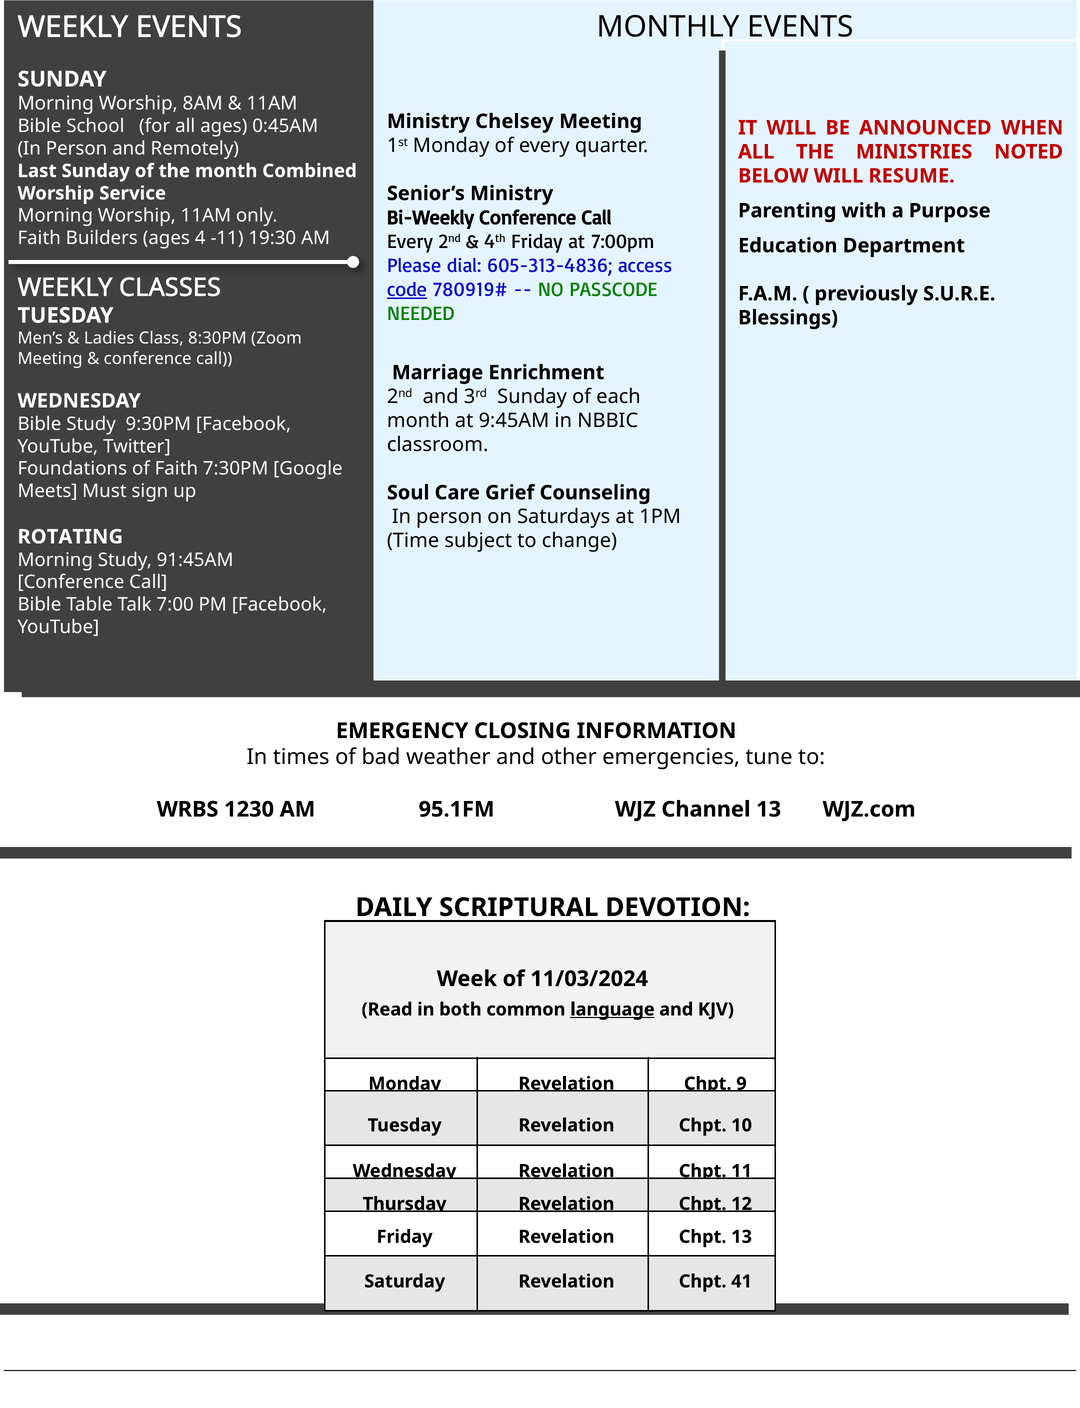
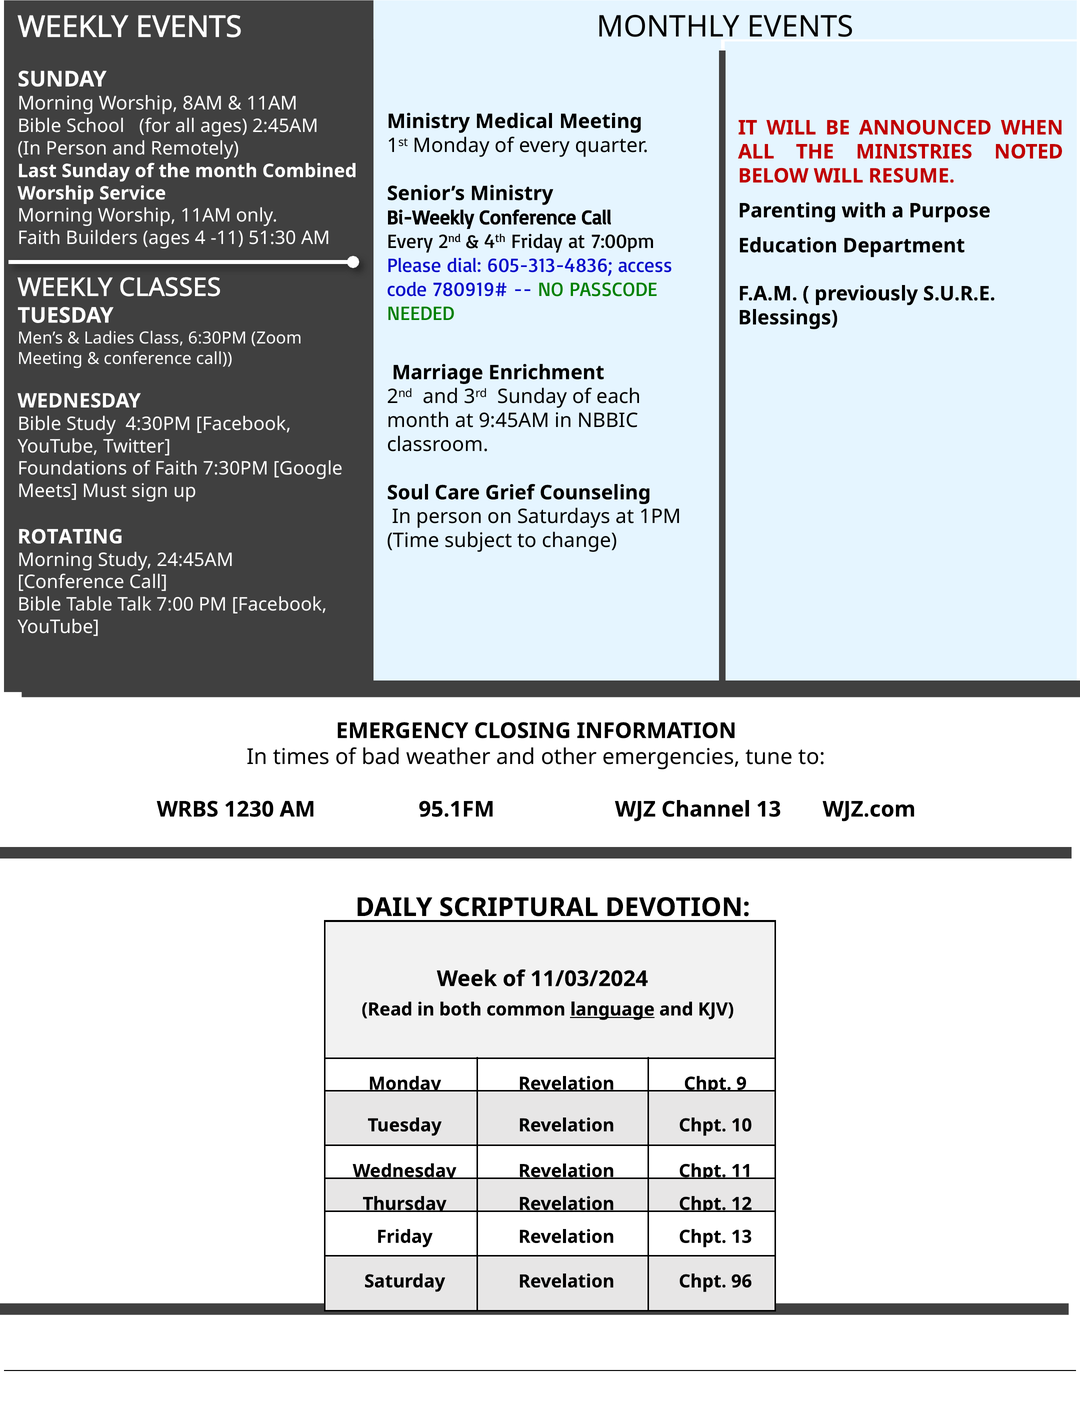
Chelsey: Chelsey -> Medical
0:45AM: 0:45AM -> 2:45AM
19:30: 19:30 -> 51:30
code underline: present -> none
8:30PM: 8:30PM -> 6:30PM
9:30PM: 9:30PM -> 4:30PM
91:45AM: 91:45AM -> 24:45AM
41: 41 -> 96
